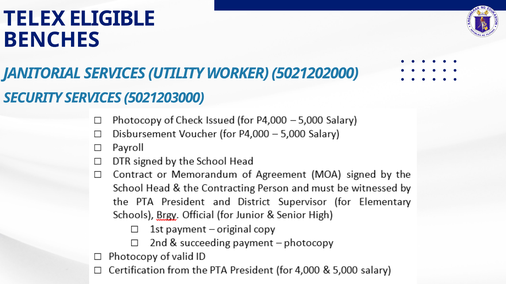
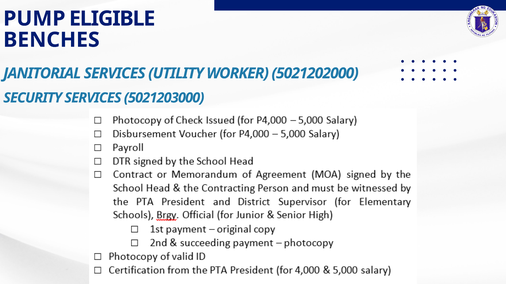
TELEX: TELEX -> PUMP
